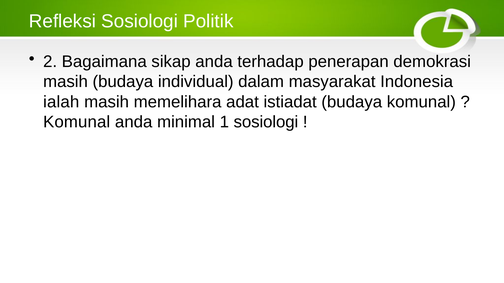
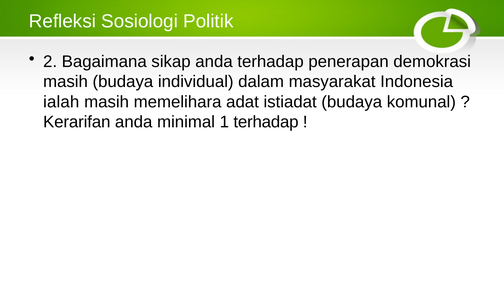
Komunal at (77, 122): Komunal -> Kerarifan
1 sosiologi: sosiologi -> terhadap
